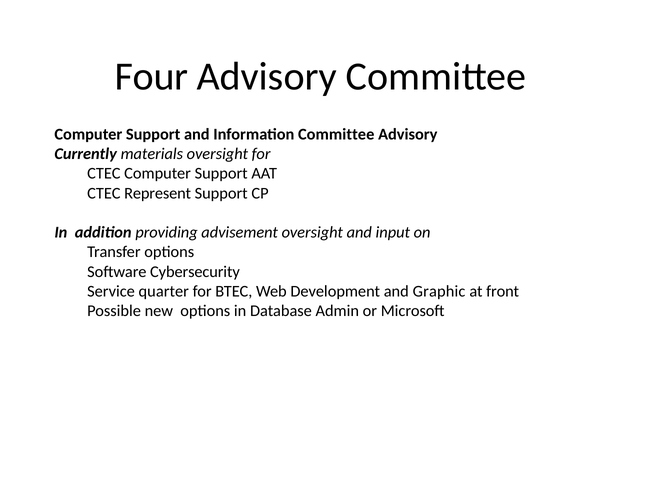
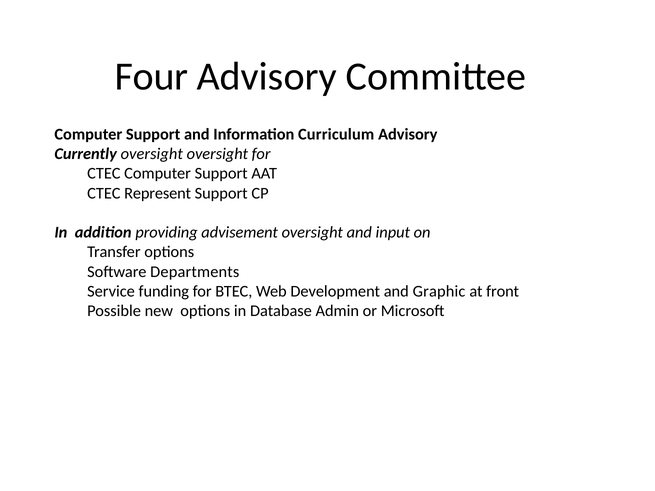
Information Committee: Committee -> Curriculum
Currently materials: materials -> oversight
Cybersecurity: Cybersecurity -> Departments
quarter: quarter -> funding
